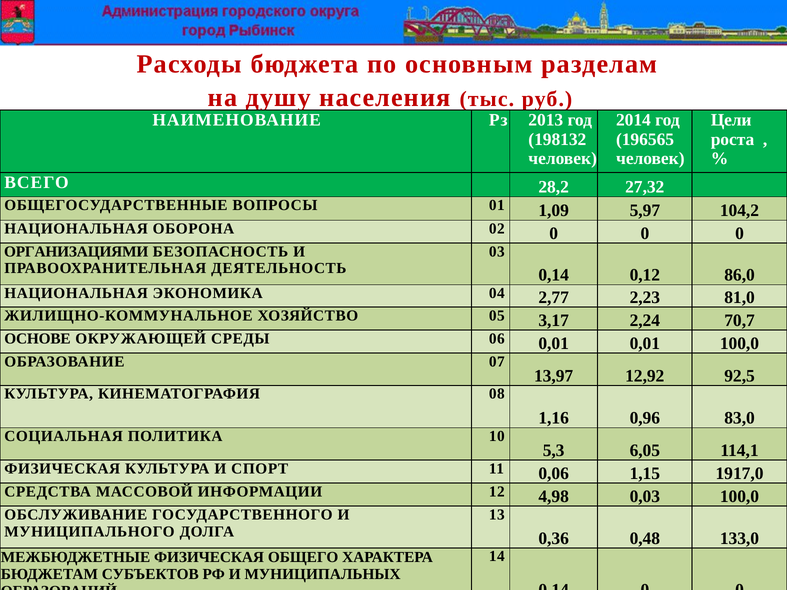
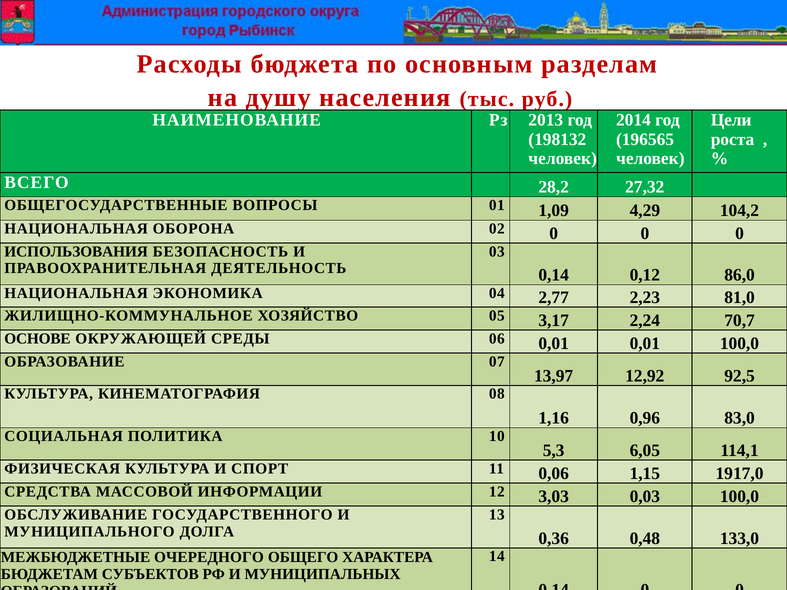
5,97: 5,97 -> 4,29
ОРГАНИЗАЦИЯМИ: ОРГАНИЗАЦИЯМИ -> ИСПОЛЬЗОВАНИЯ
4,98: 4,98 -> 3,03
МЕЖБЮДЖЕТНЫЕ ФИЗИЧЕСКАЯ: ФИЗИЧЕСКАЯ -> ОЧЕРЕДНОГО
